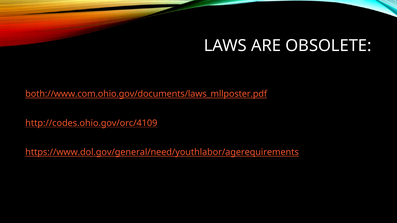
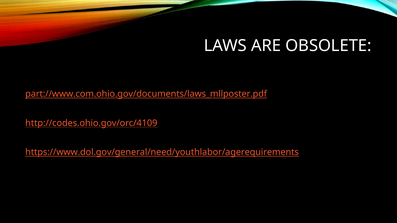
both://www.com.ohio.gov/documents/laws_mllposter.pdf: both://www.com.ohio.gov/documents/laws_mllposter.pdf -> part://www.com.ohio.gov/documents/laws_mllposter.pdf
